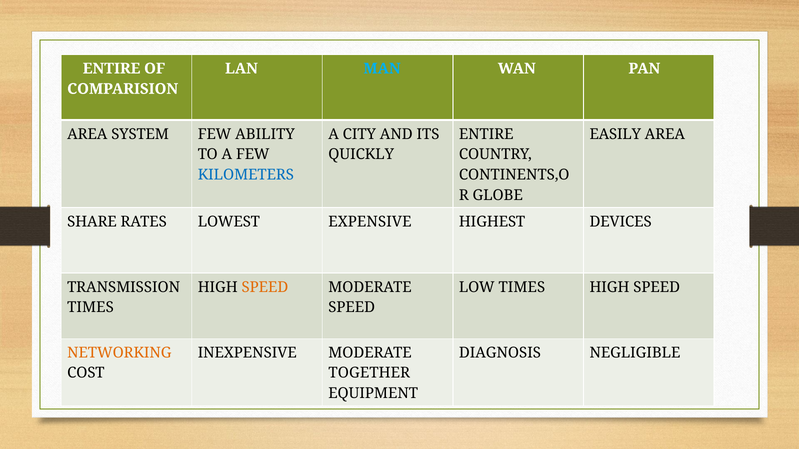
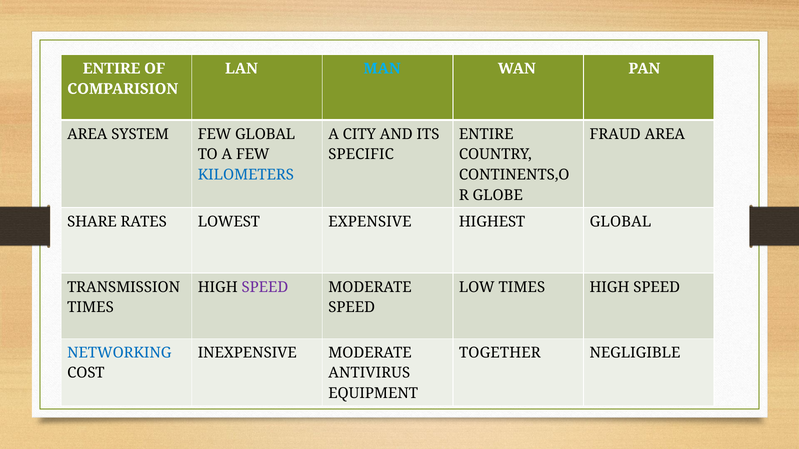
FEW ABILITY: ABILITY -> GLOBAL
EASILY: EASILY -> FRAUD
QUICKLY: QUICKLY -> SPECIFIC
HIGHEST DEVICES: DEVICES -> GLOBAL
SPEED at (265, 287) colour: orange -> purple
NETWORKING colour: orange -> blue
DIAGNOSIS: DIAGNOSIS -> TOGETHER
TOGETHER: TOGETHER -> ANTIVIRUS
